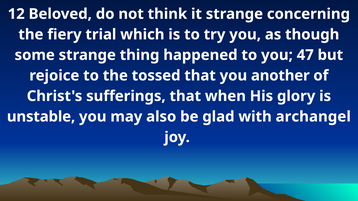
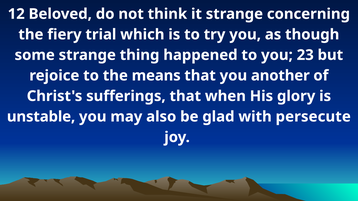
47: 47 -> 23
tossed: tossed -> means
archangel: archangel -> persecute
